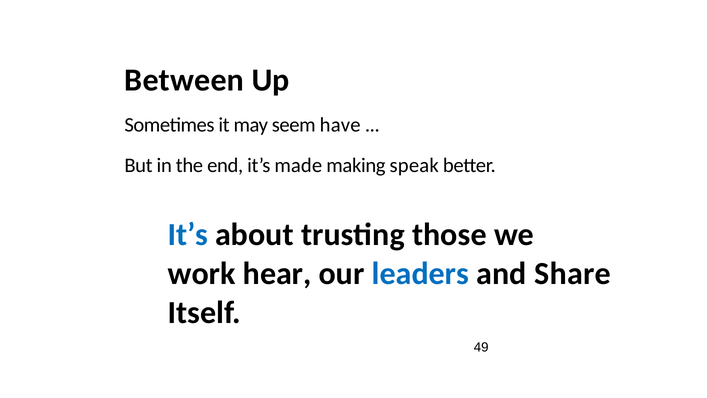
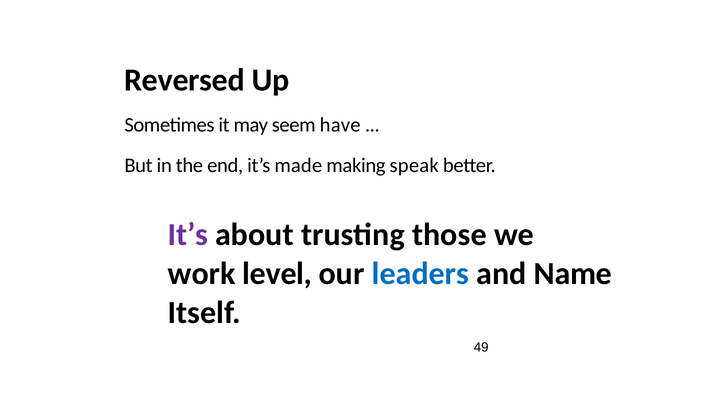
Between: Between -> Reversed
It’s at (188, 234) colour: blue -> purple
hear: hear -> level
Share: Share -> Name
